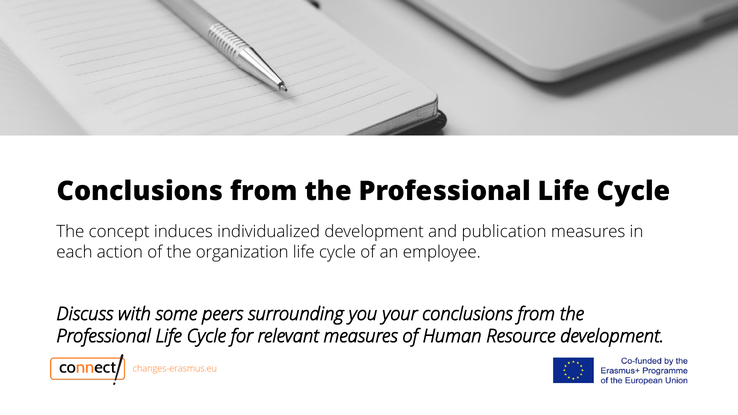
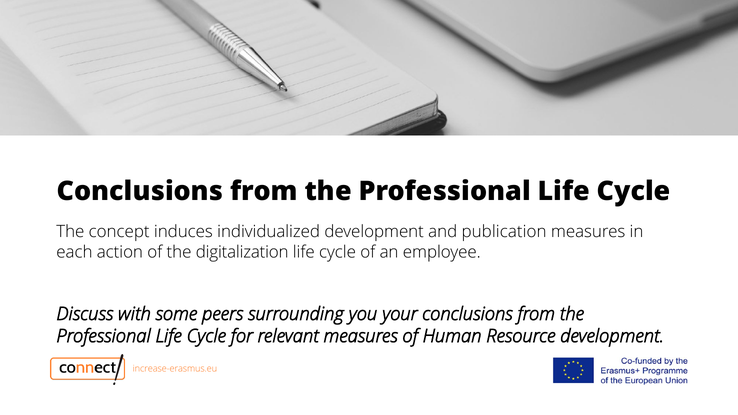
organization: organization -> digitalization
changes-erasmus.eu: changes-erasmus.eu -> increase-erasmus.eu
